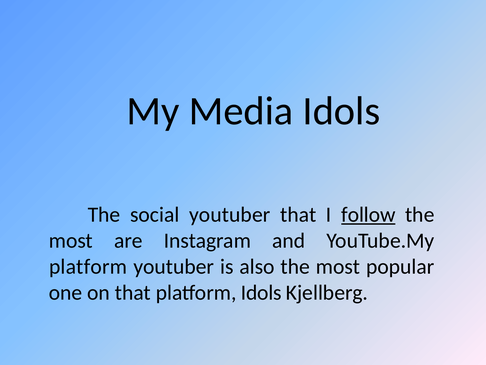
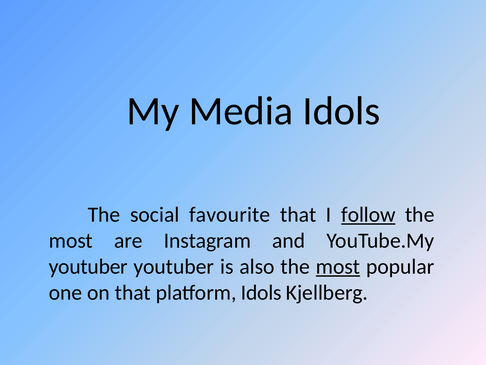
social youtuber: youtuber -> favourite
platform at (88, 266): platform -> youtuber
most at (338, 266) underline: none -> present
